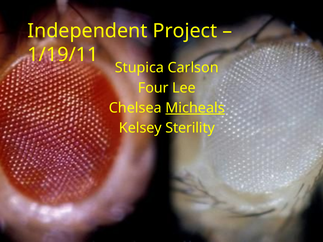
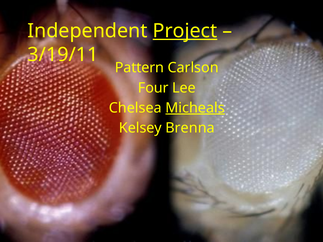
Project underline: none -> present
1/19/11: 1/19/11 -> 3/19/11
Stupica: Stupica -> Pattern
Sterility: Sterility -> Brenna
